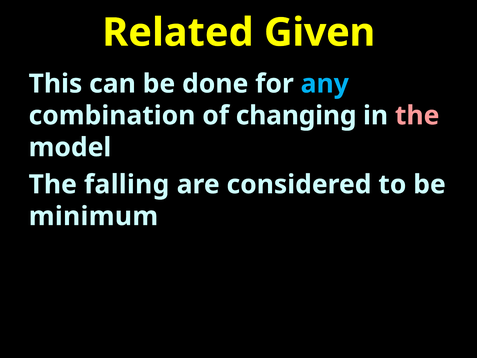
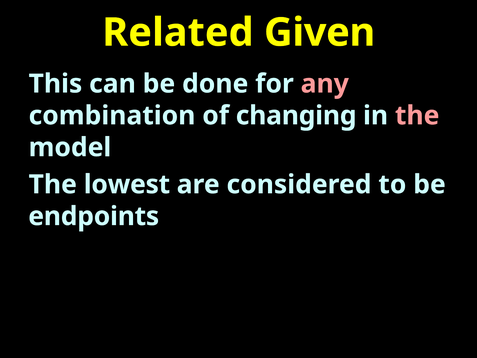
any colour: light blue -> pink
falling: falling -> lowest
minimum: minimum -> endpoints
